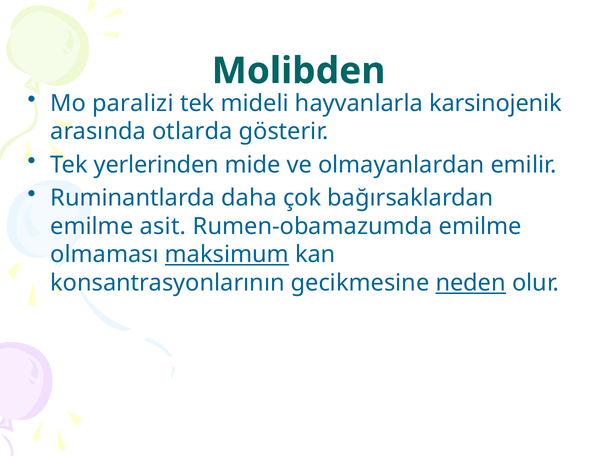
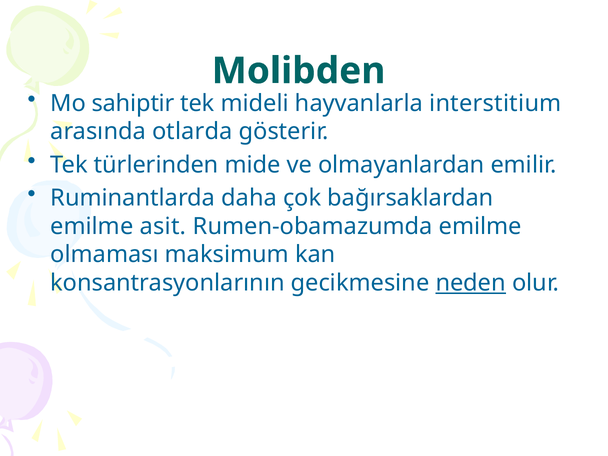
paralizi: paralizi -> sahiptir
karsinojenik: karsinojenik -> interstitium
yerlerinden: yerlerinden -> türlerinden
maksimum underline: present -> none
